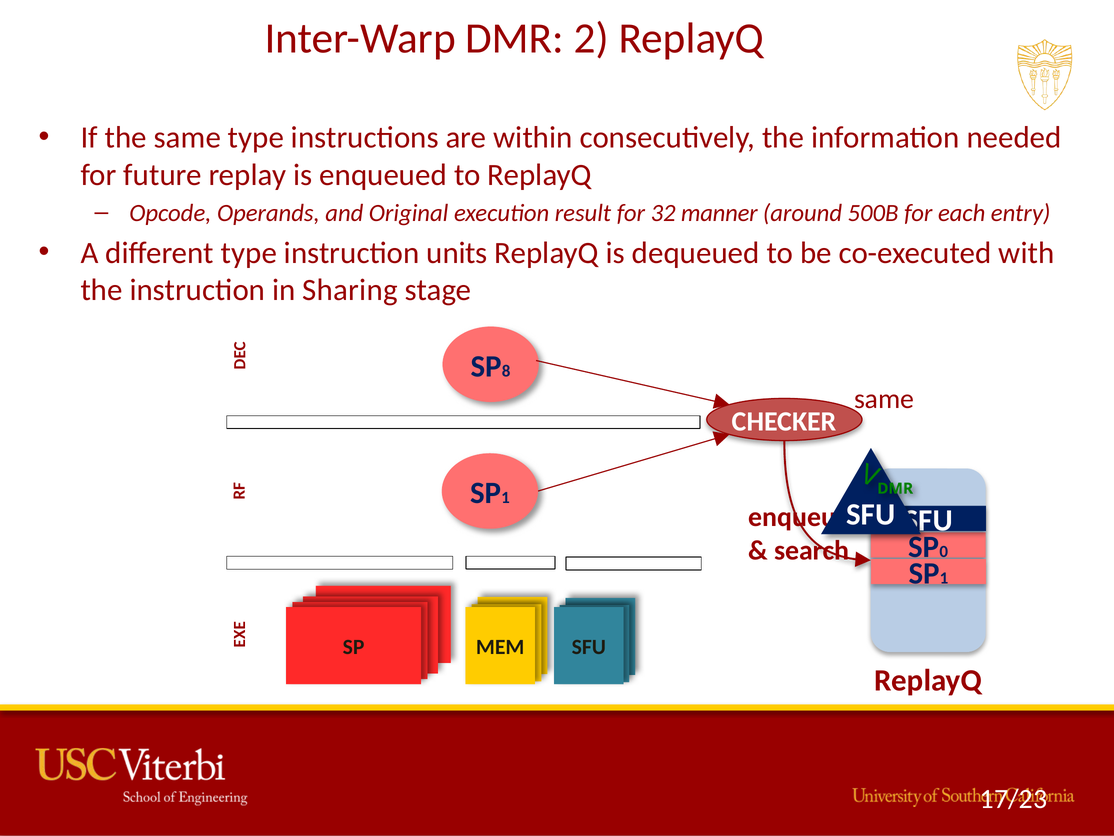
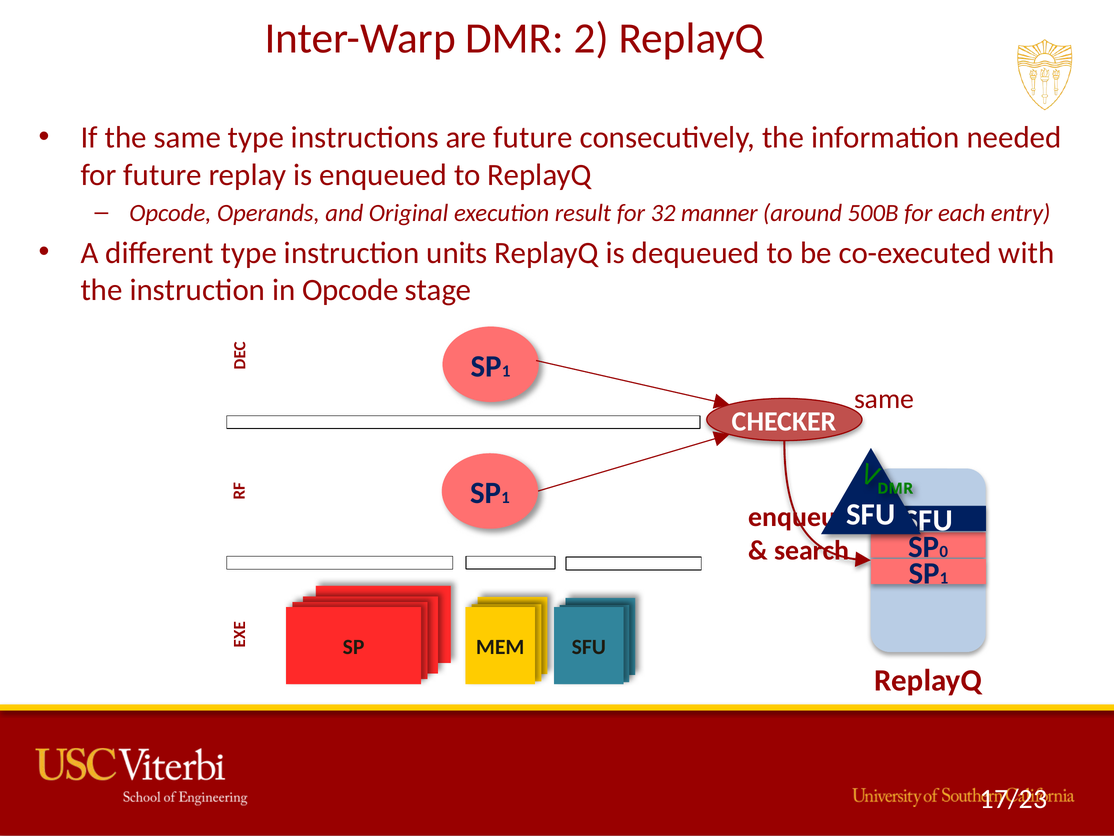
are within: within -> future
in Sharing: Sharing -> Opcode
8 at (506, 371): 8 -> 1
